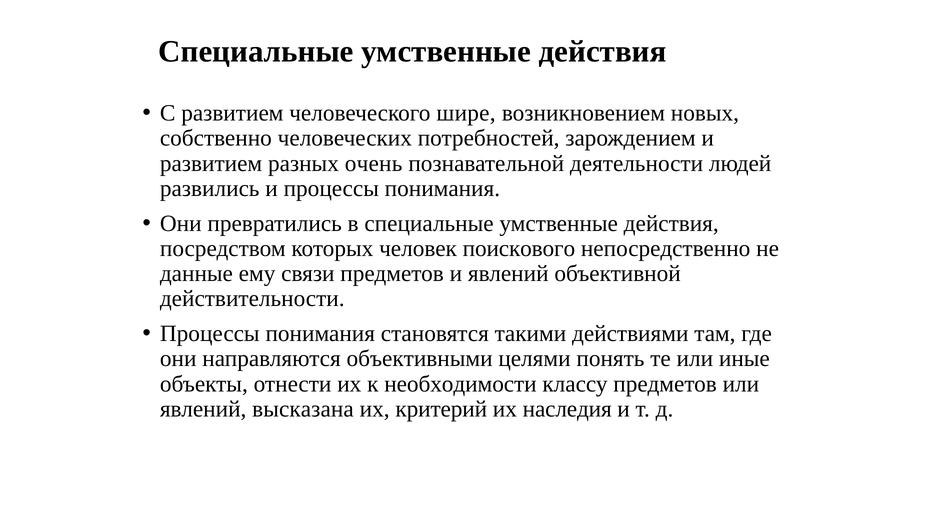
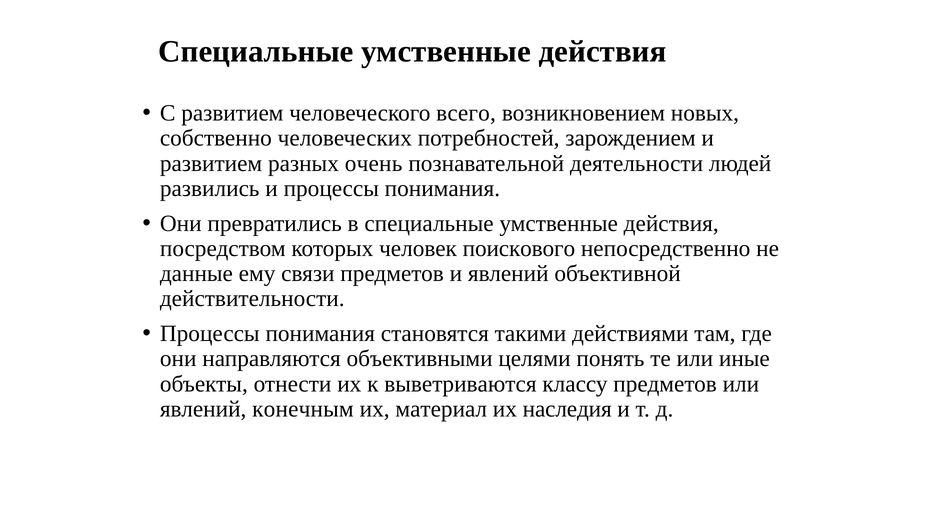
шире: шире -> всего
необходимости: необходимости -> выветриваются
высказана: высказана -> конечным
критерий: критерий -> материал
